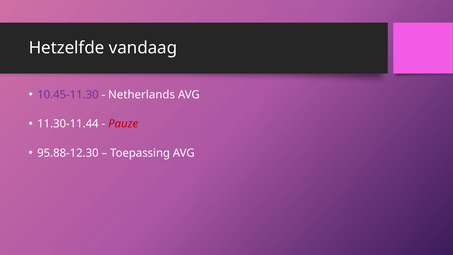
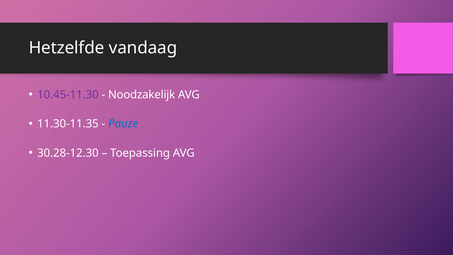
Netherlands: Netherlands -> Noodzakelijk
11.30-11.44: 11.30-11.44 -> 11.30-11.35
Pauze colour: red -> blue
95.88-12.30: 95.88-12.30 -> 30.28-12.30
